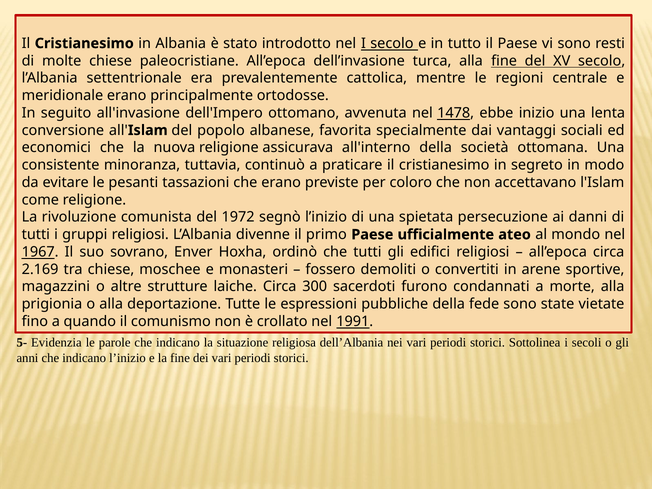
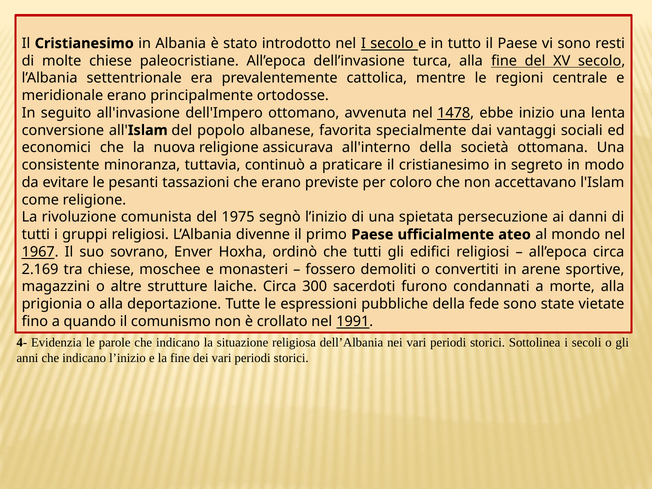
1972: 1972 -> 1975
5-: 5- -> 4-
